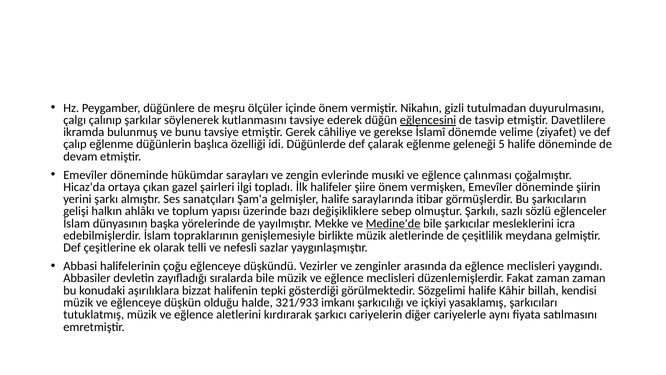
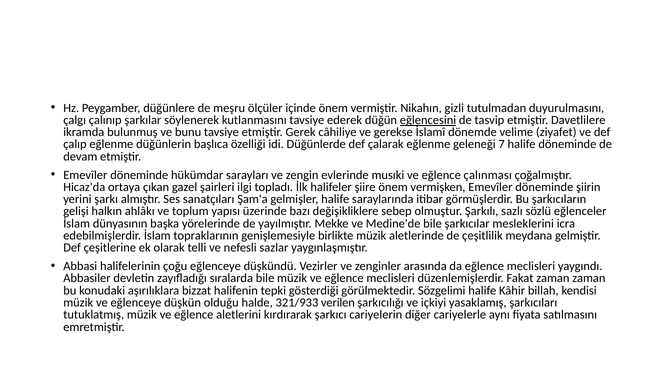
5: 5 -> 7
Medine'de underline: present -> none
imkanı: imkanı -> verilen
